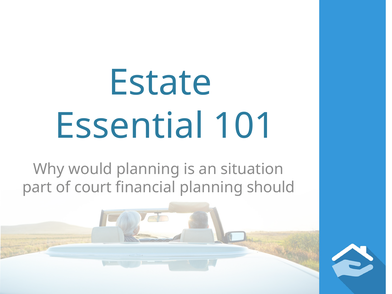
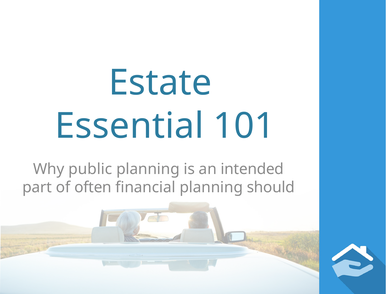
would: would -> public
situation: situation -> intended
court: court -> often
